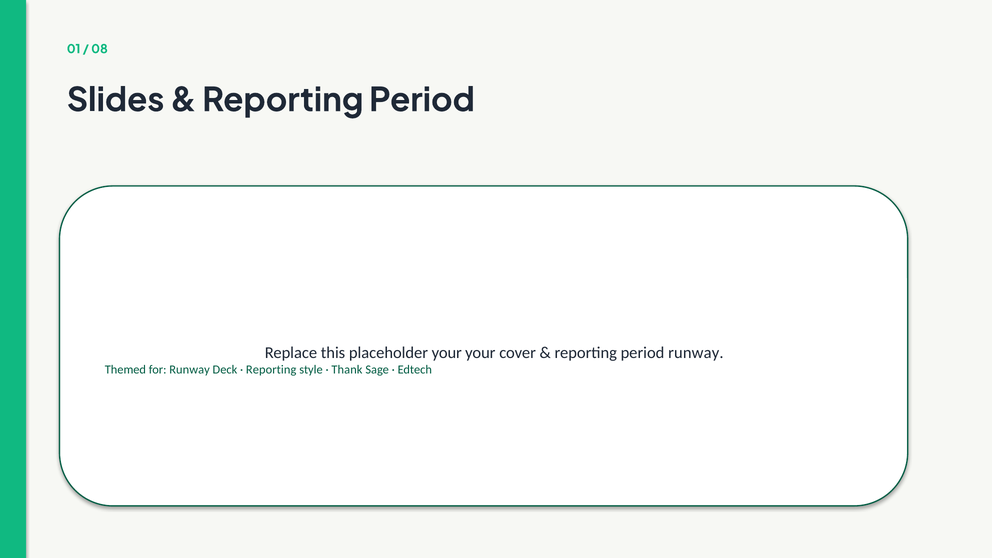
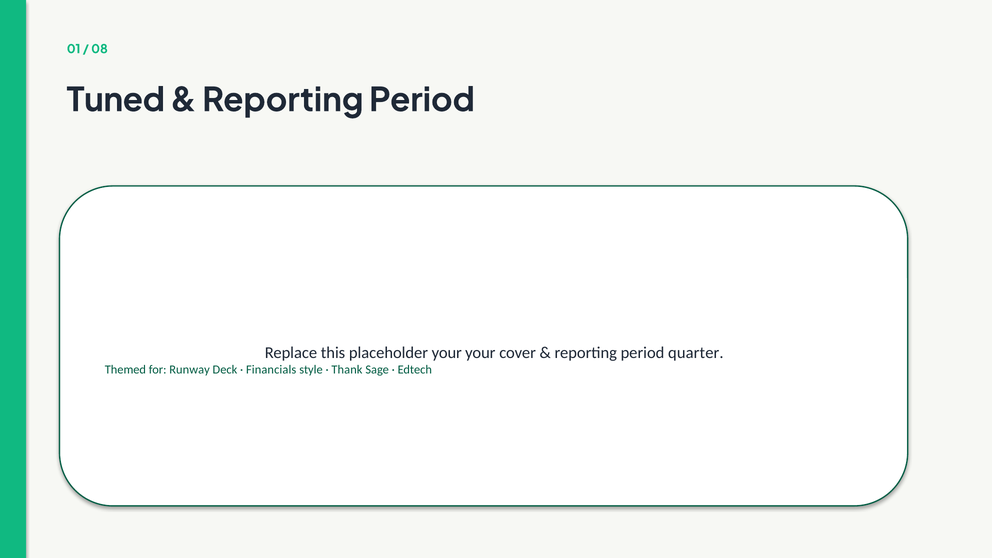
Slides: Slides -> Tuned
period runway: runway -> quarter
Reporting at (271, 370): Reporting -> Financials
